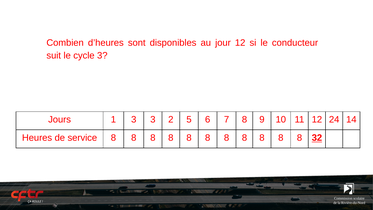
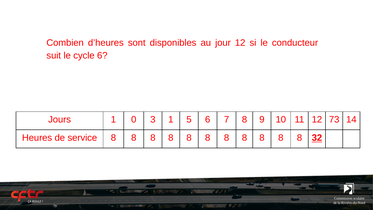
cycle 3: 3 -> 6
1 3: 3 -> 0
3 2: 2 -> 1
24: 24 -> 73
